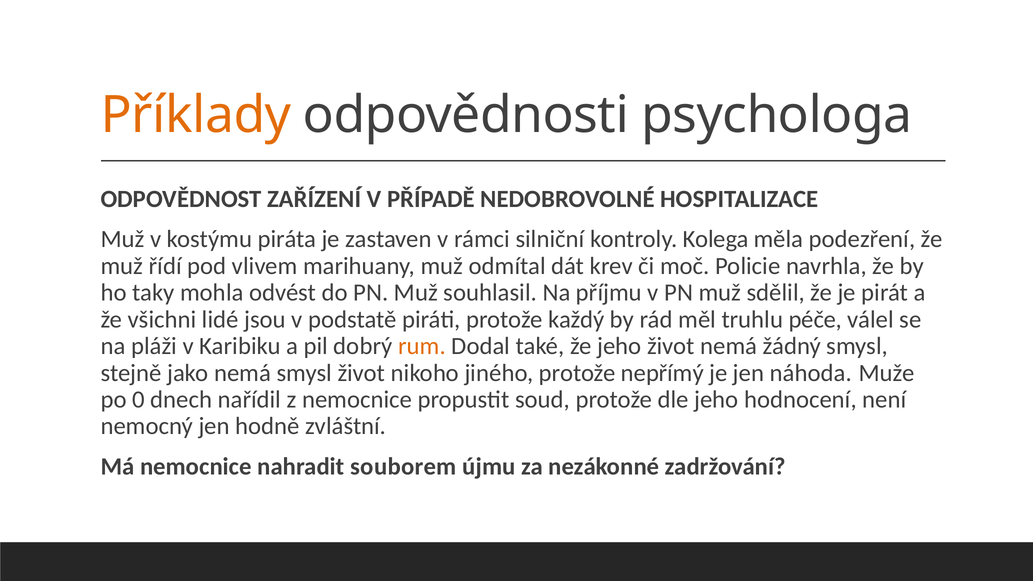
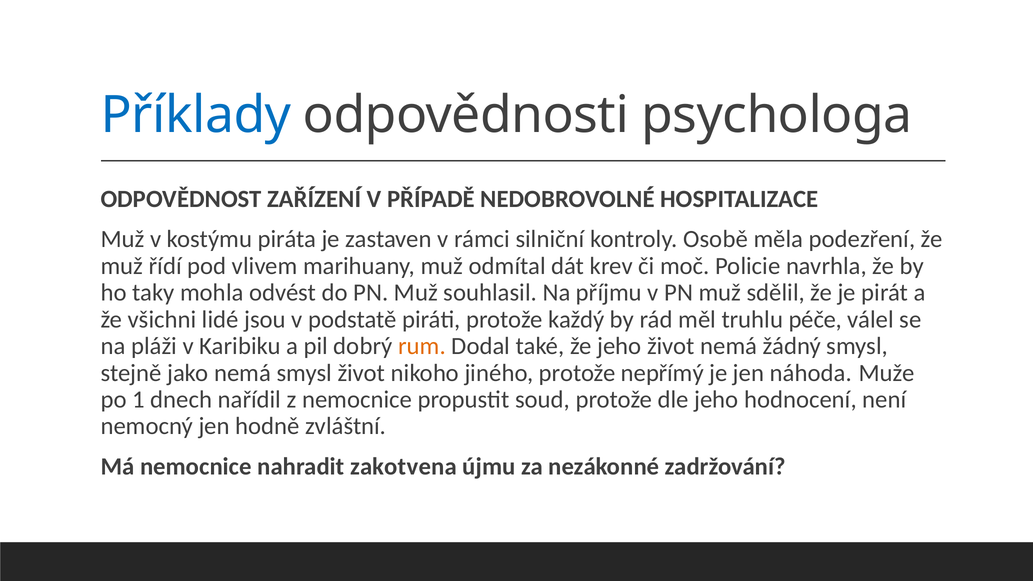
Příklady colour: orange -> blue
Kolega: Kolega -> Osobě
0: 0 -> 1
souborem: souborem -> zakotvena
